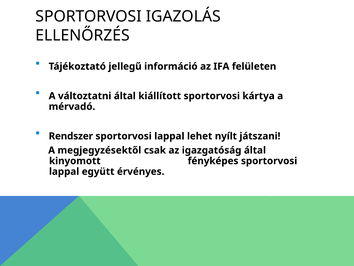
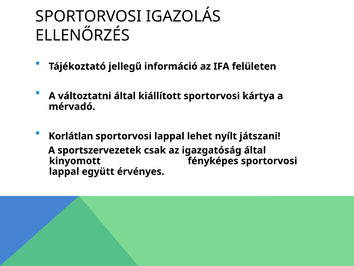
Rendszer: Rendszer -> Korlátlan
megjegyzésektől: megjegyzésektől -> sportszervezetek
